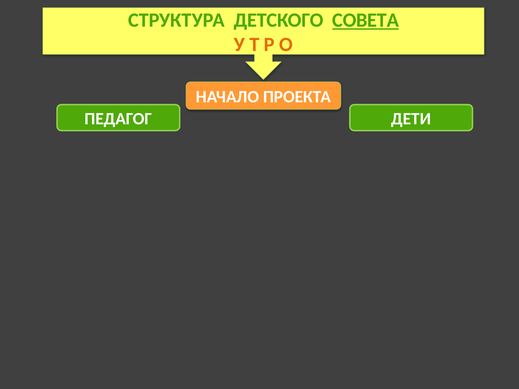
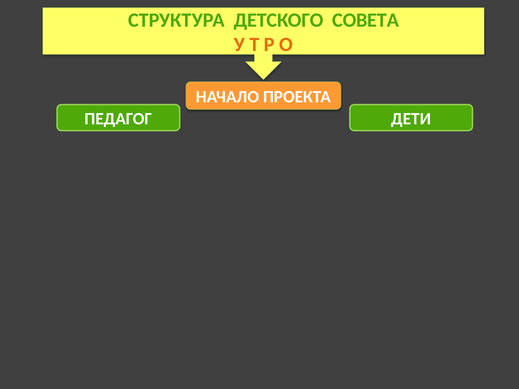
СОВЕТА underline: present -> none
